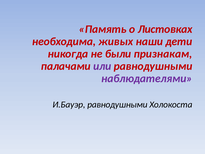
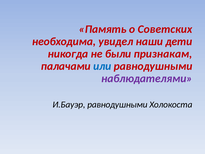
Листовках: Листовках -> Советских
живых: живых -> увидел
или colour: purple -> blue
